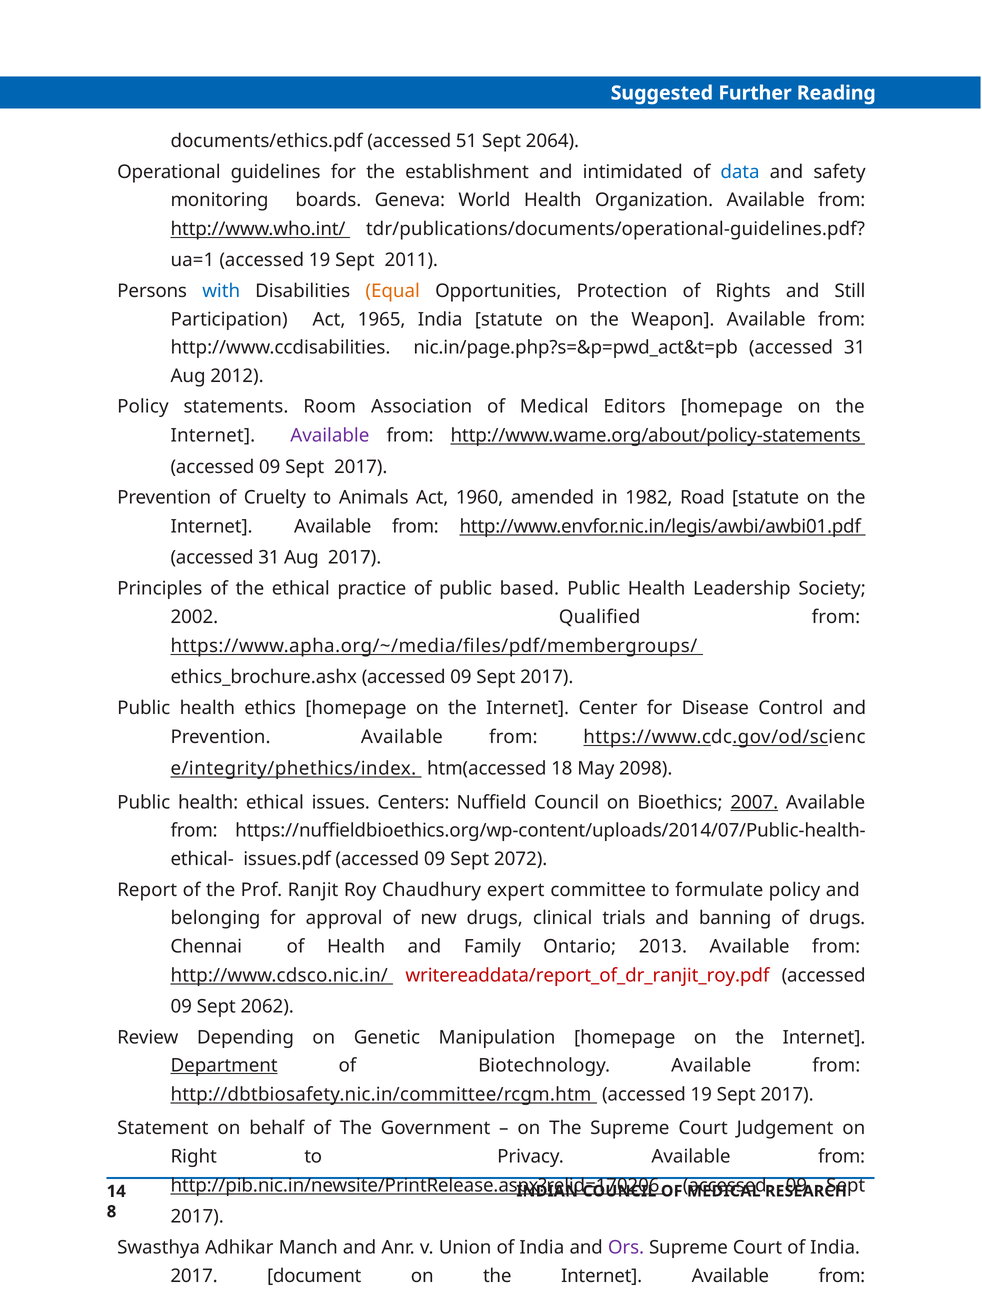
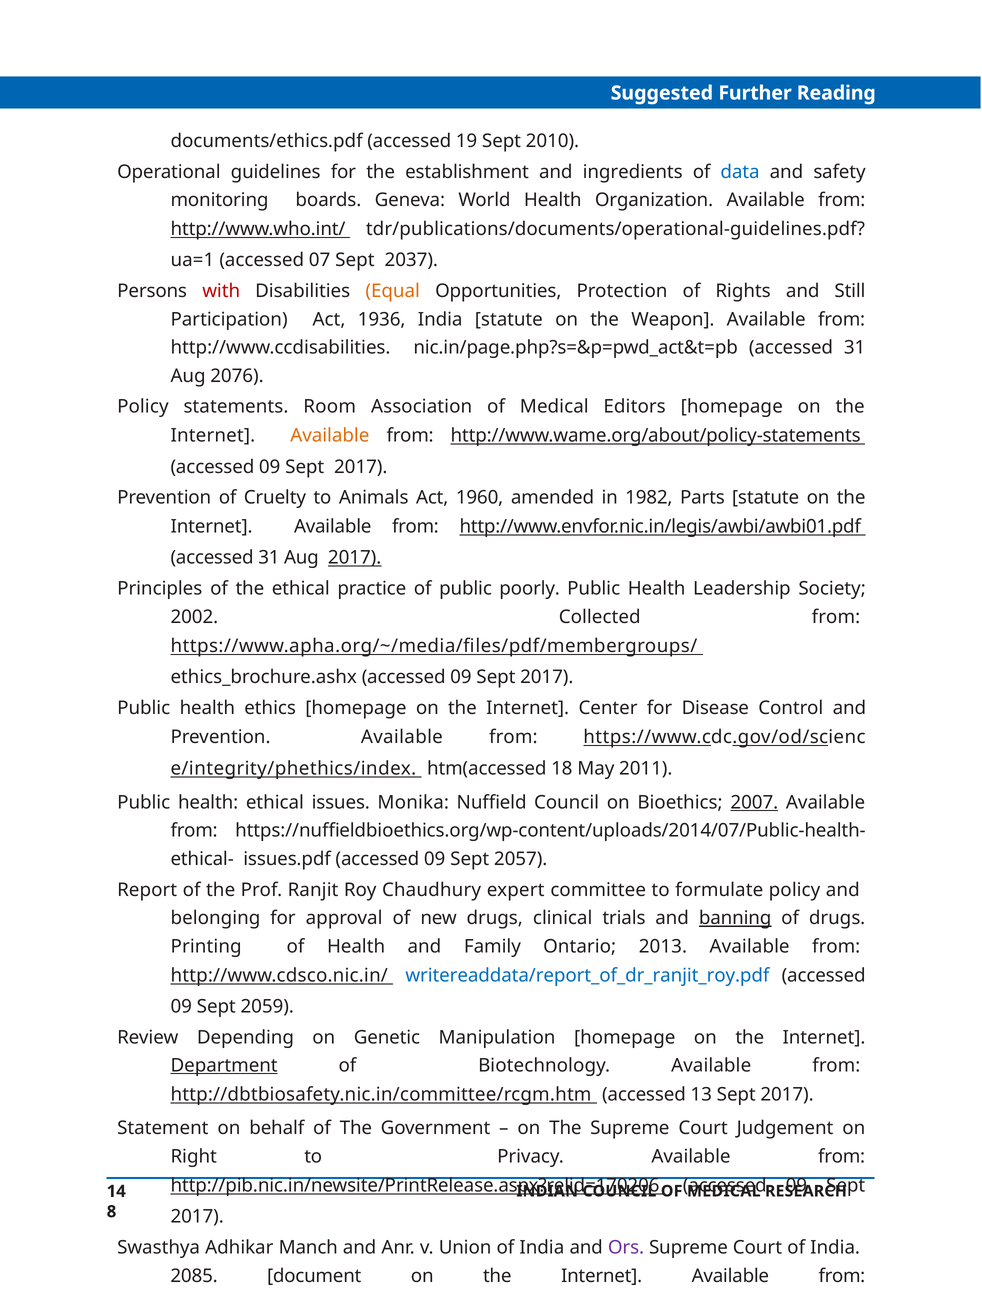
51: 51 -> 19
2064: 2064 -> 2010
intimidated: intimidated -> ingredients
19 at (320, 260): 19 -> 07
2011: 2011 -> 2037
with colour: blue -> red
1965: 1965 -> 1936
2012: 2012 -> 2076
Available at (330, 436) colour: purple -> orange
Road: Road -> Parts
2017 at (355, 558) underline: none -> present
based: based -> poorly
Qualified: Qualified -> Collected
2098: 2098 -> 2011
Centers: Centers -> Monika
2072: 2072 -> 2057
banning underline: none -> present
Chennai: Chennai -> Printing
writereaddata/report_of_dr_ranjit_roy.pdf colour: red -> blue
2062: 2062 -> 2059
http://dbtbiosafety.nic.in/committee/rcgm.htm accessed 19: 19 -> 13
2017 at (194, 1276): 2017 -> 2085
